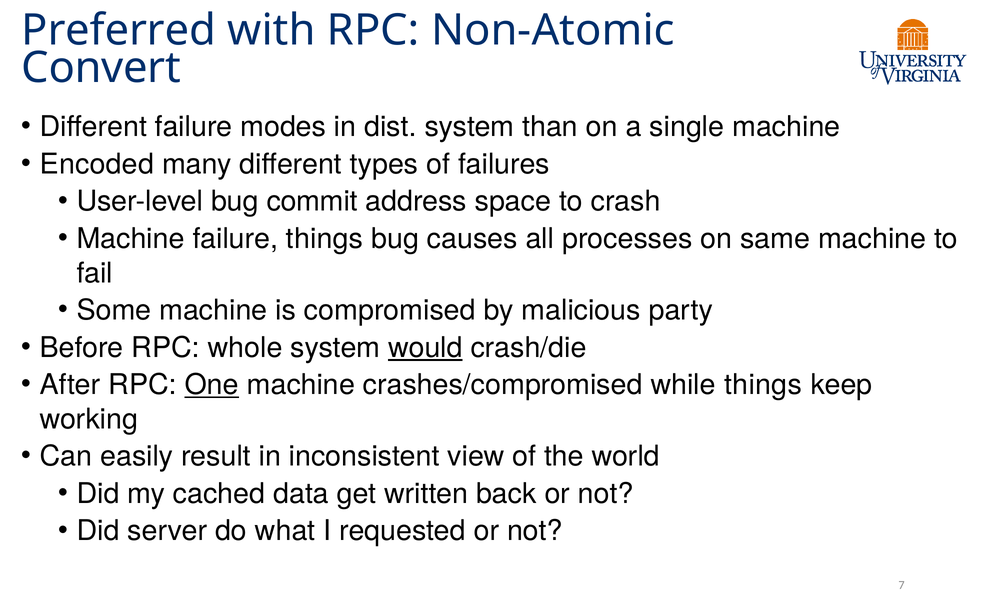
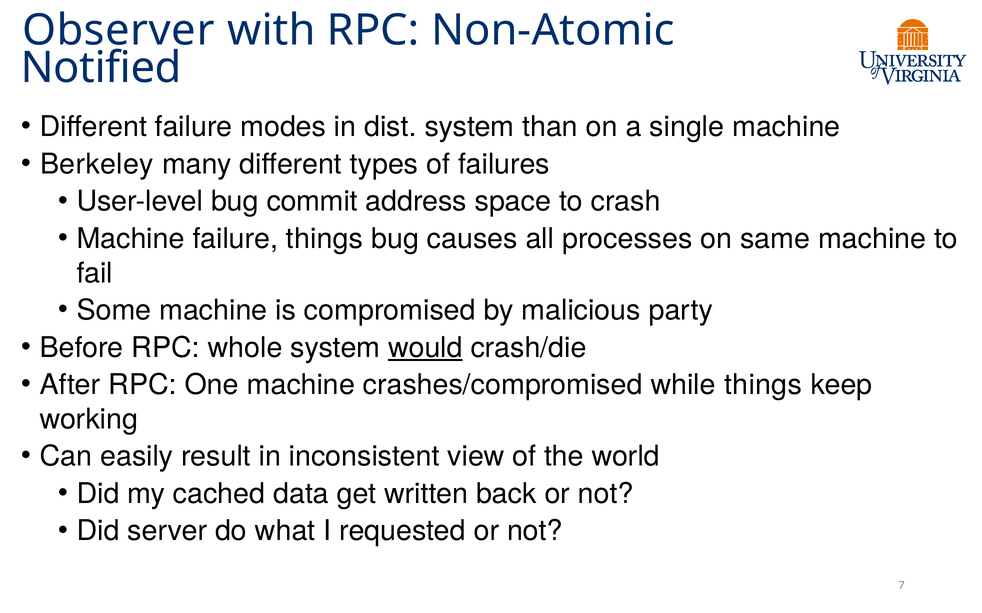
Preferred: Preferred -> Observer
Convert: Convert -> Notified
Encoded: Encoded -> Berkeley
One underline: present -> none
